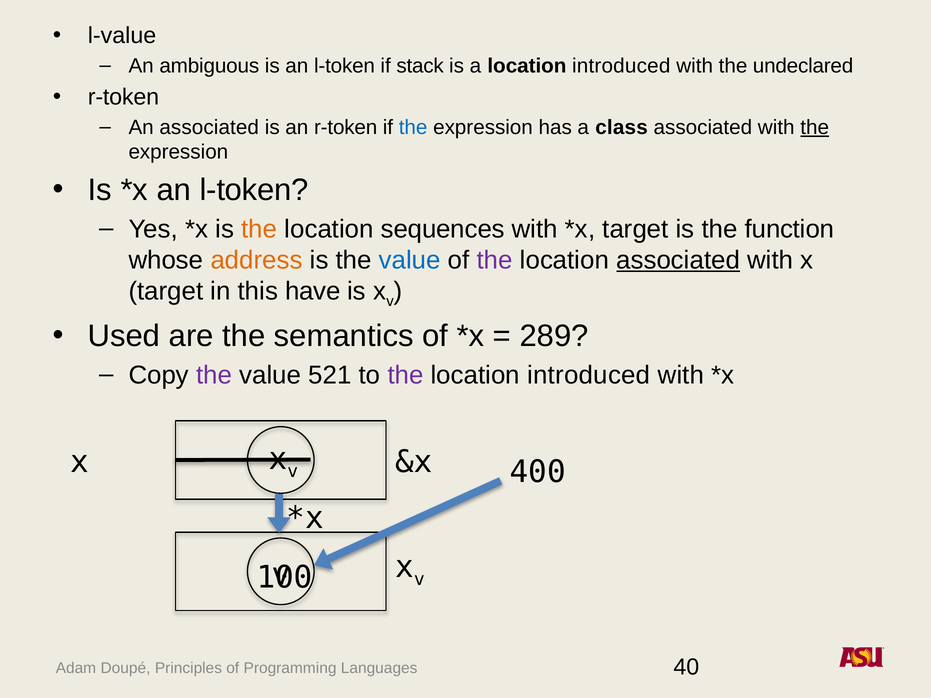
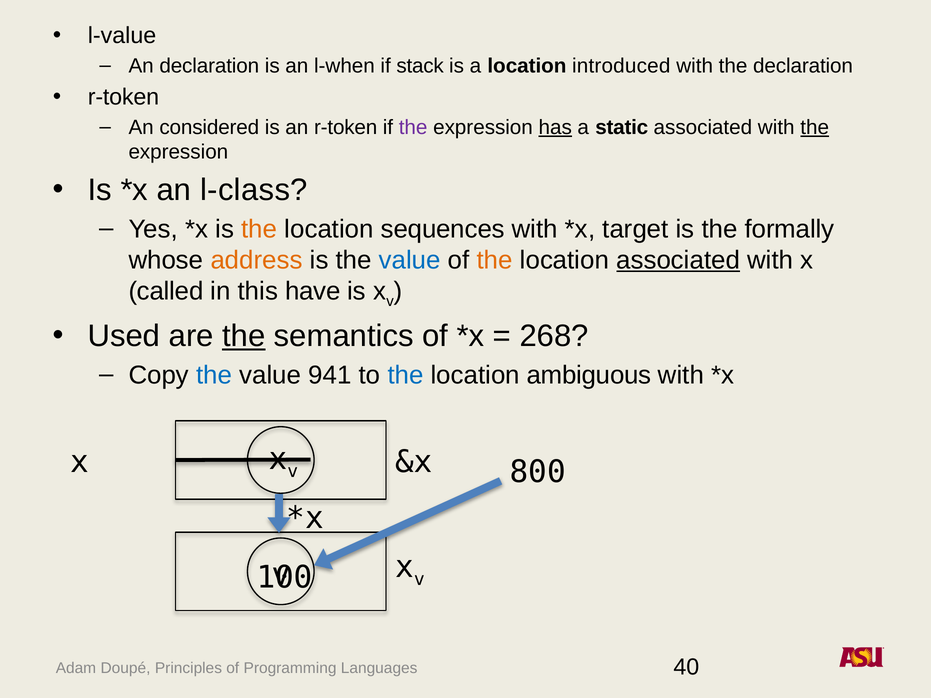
An ambiguous: ambiguous -> declaration
is an l-token: l-token -> l-when
the undeclared: undeclared -> declaration
An associated: associated -> considered
the at (413, 127) colour: blue -> purple
has underline: none -> present
class: class -> static
l-token at (254, 190): l-token -> l-class
function: function -> formally
the at (495, 260) colour: purple -> orange
target at (166, 291): target -> called
the at (244, 336) underline: none -> present
289: 289 -> 268
the at (214, 375) colour: purple -> blue
521: 521 -> 941
the at (405, 375) colour: purple -> blue
introduced at (589, 375): introduced -> ambiguous
400: 400 -> 800
